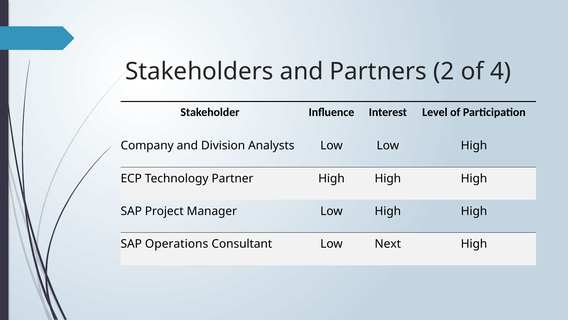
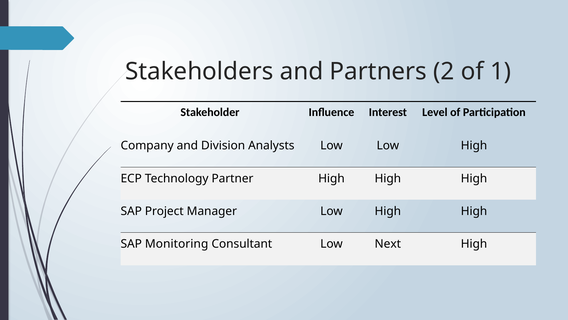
4: 4 -> 1
Operations: Operations -> Monitoring
